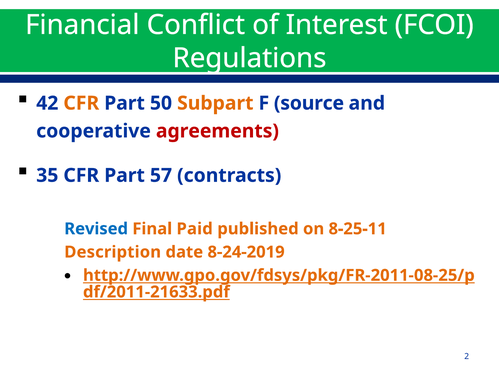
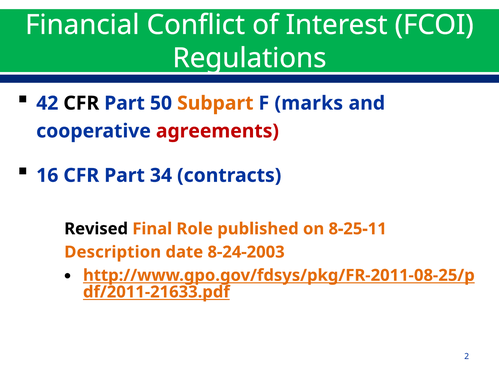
CFR at (81, 103) colour: orange -> black
source: source -> marks
35: 35 -> 16
57: 57 -> 34
Revised colour: blue -> black
Paid: Paid -> Role
8-24-2019: 8-24-2019 -> 8-24-2003
